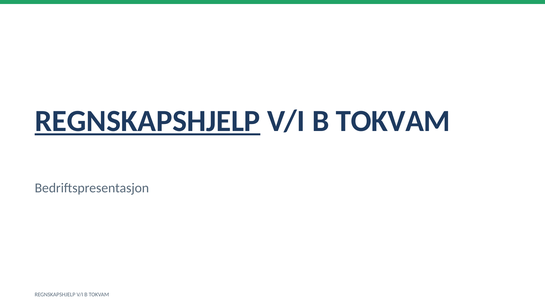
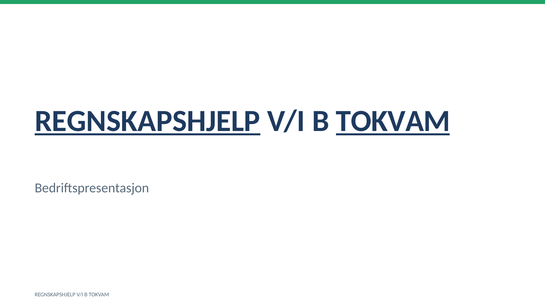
TOKVAM at (393, 121) underline: none -> present
